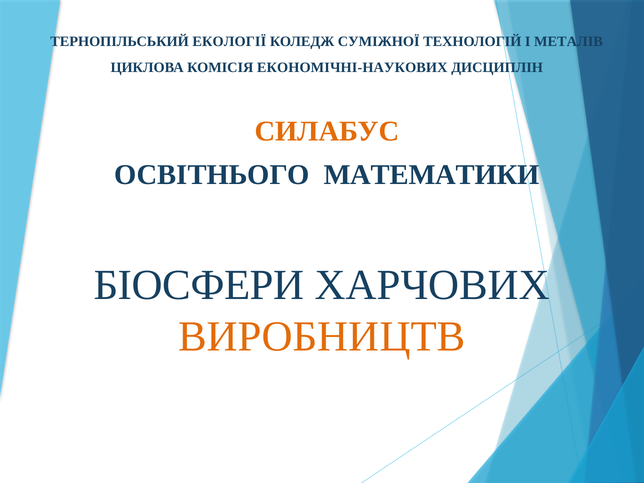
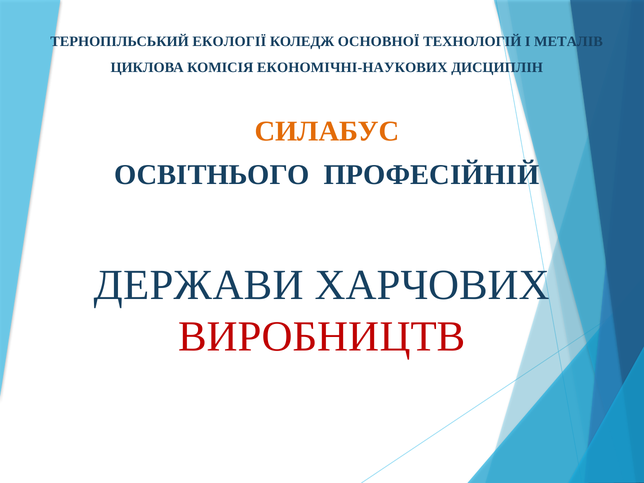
СУМІЖНОЇ: СУМІЖНОЇ -> ОСНОВНОЇ
МАТЕМАТИКИ: МАТЕМАТИКИ -> ПРОФЕСІЙНІЙ
БІОСФЕРИ: БІОСФЕРИ -> ДЕРЖАВИ
ВИРОБНИЦТВ colour: orange -> red
